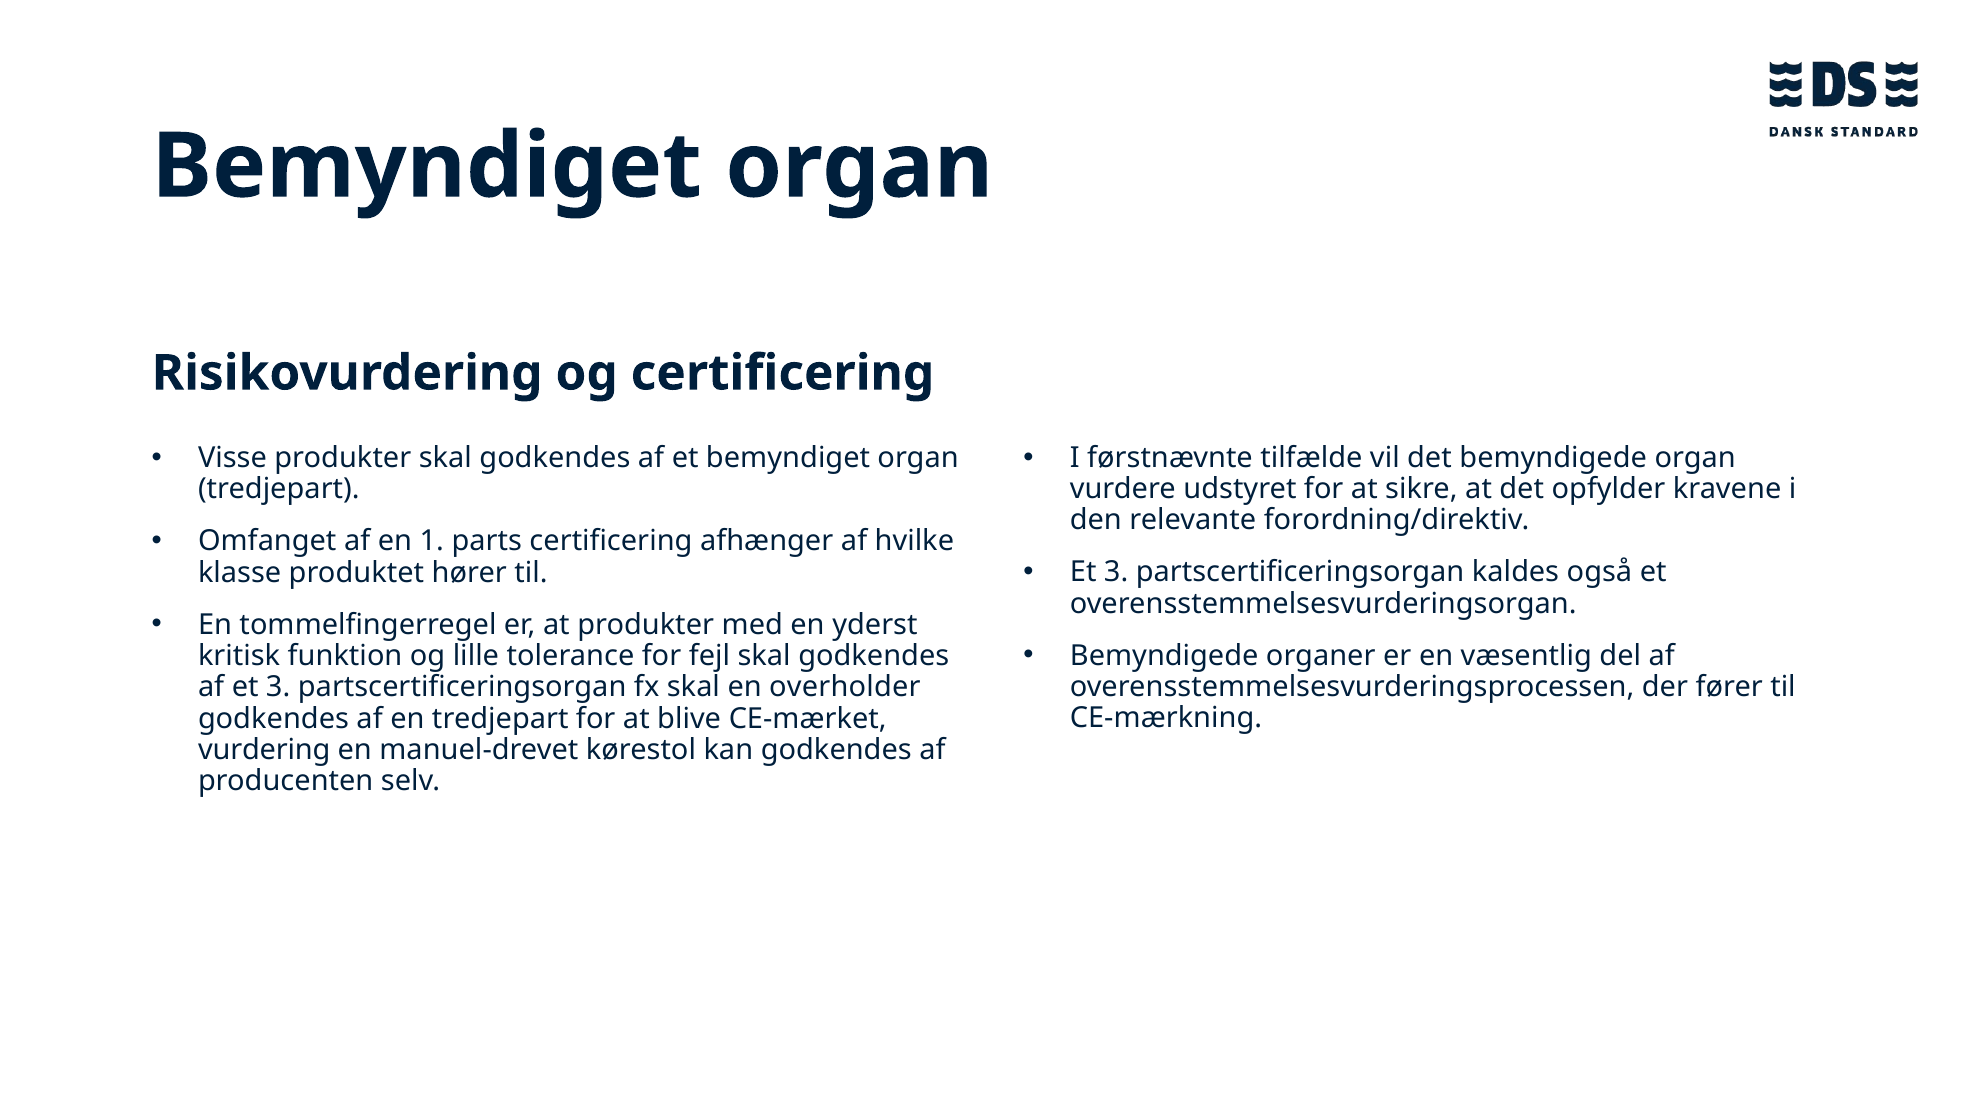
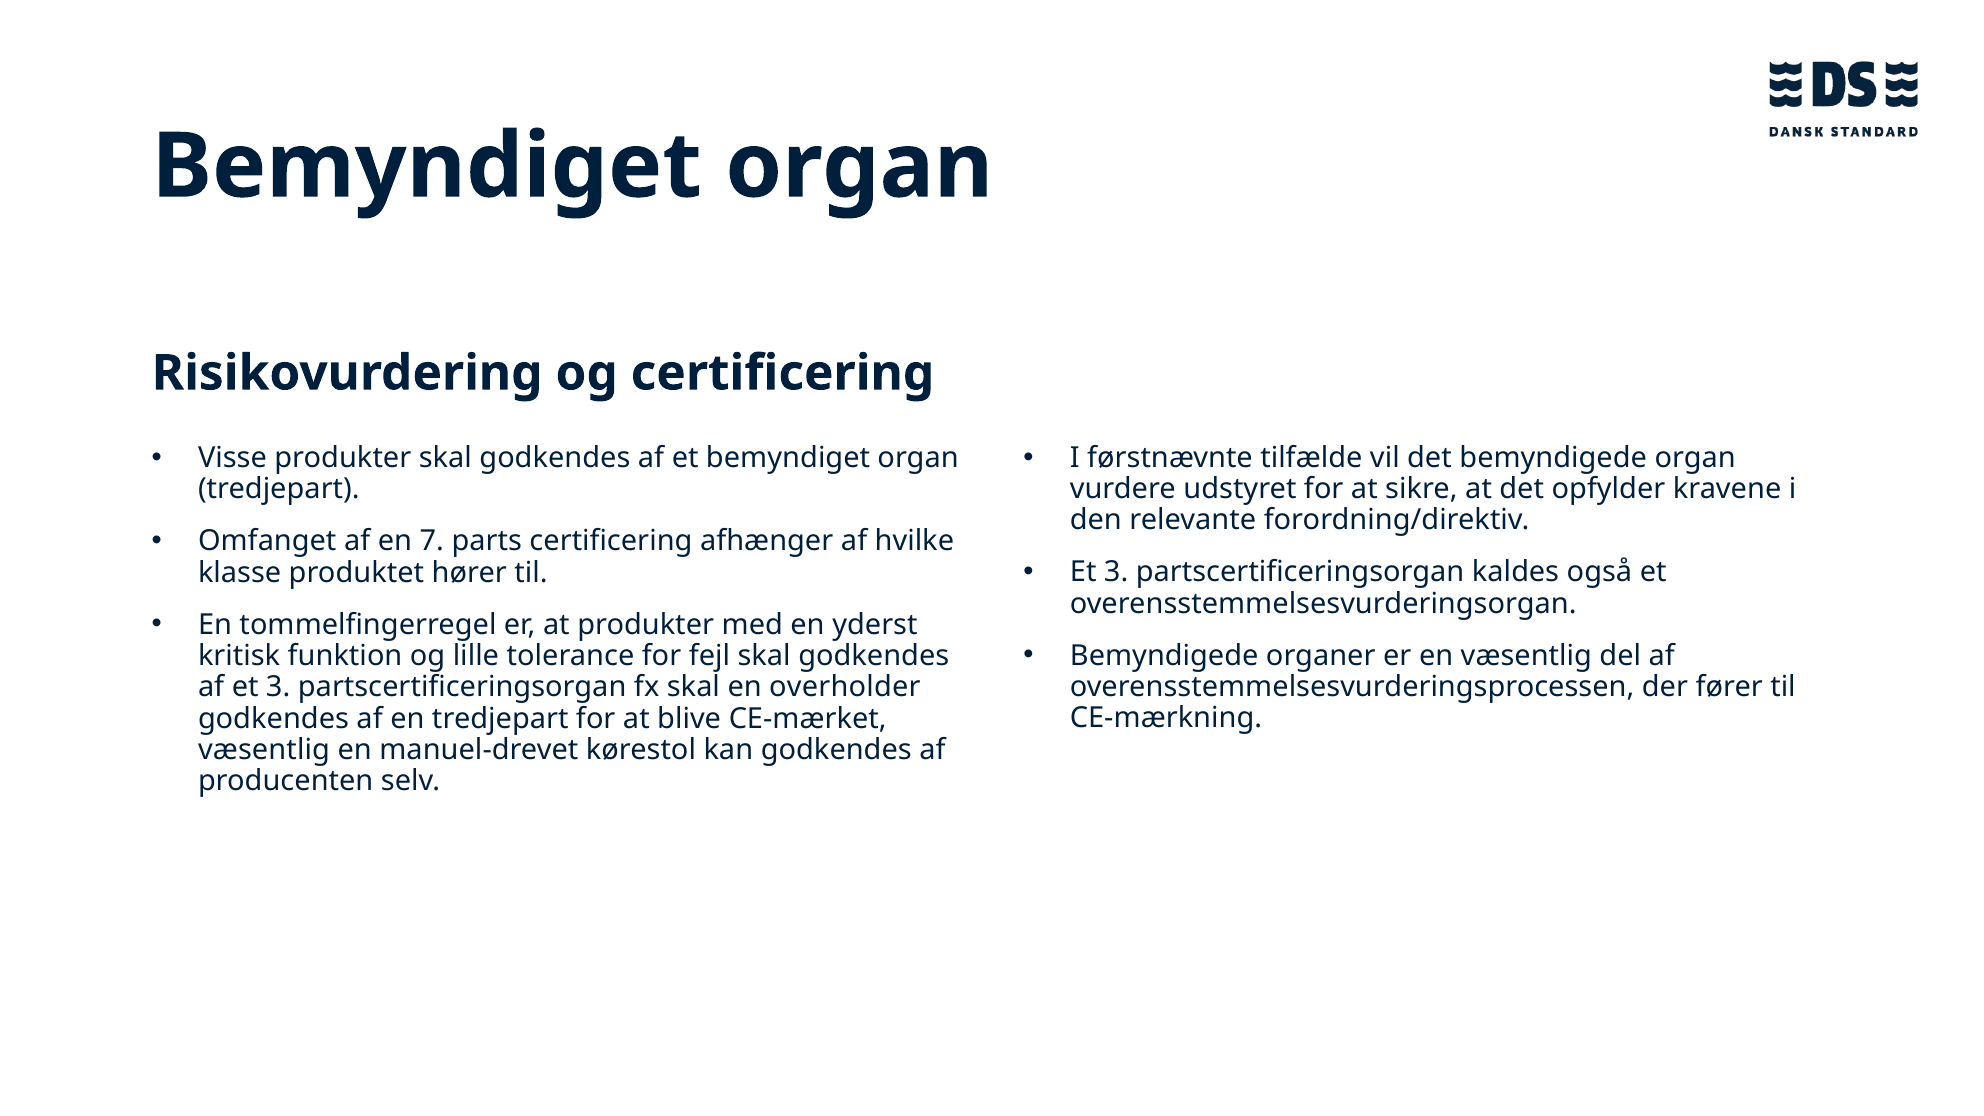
1: 1 -> 7
vurdering at (264, 750): vurdering -> væsentlig
